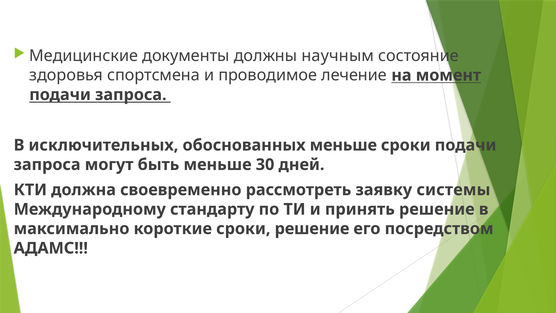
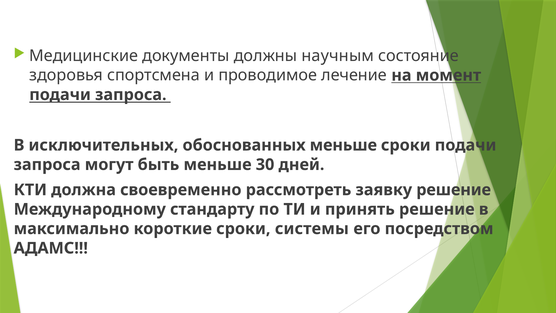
заявку системы: системы -> решение
сроки решение: решение -> системы
